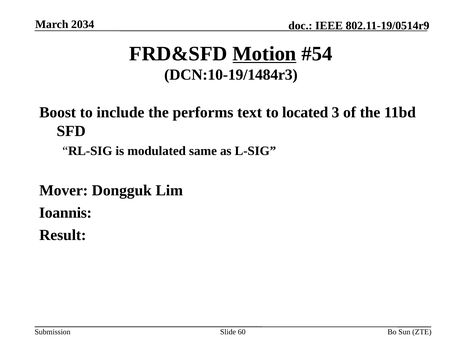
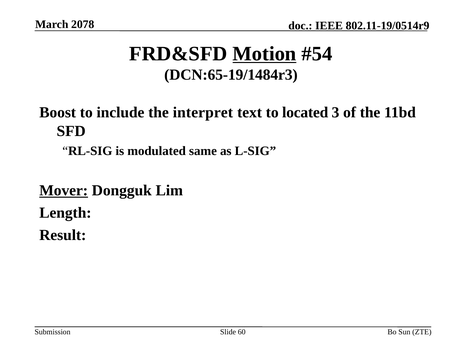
2034: 2034 -> 2078
DCN:10-19/1484r3: DCN:10-19/1484r3 -> DCN:65-19/1484r3
performs: performs -> interpret
Mover underline: none -> present
Ioannis: Ioannis -> Length
